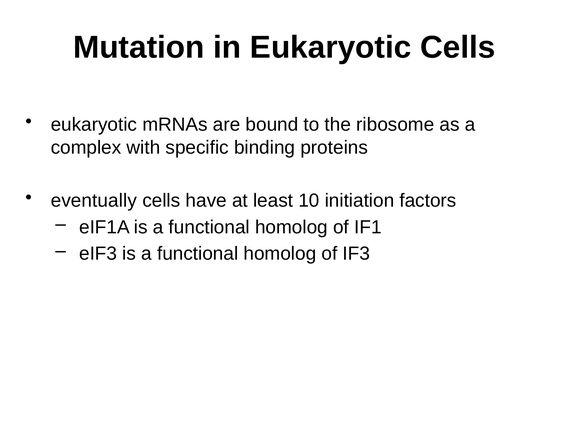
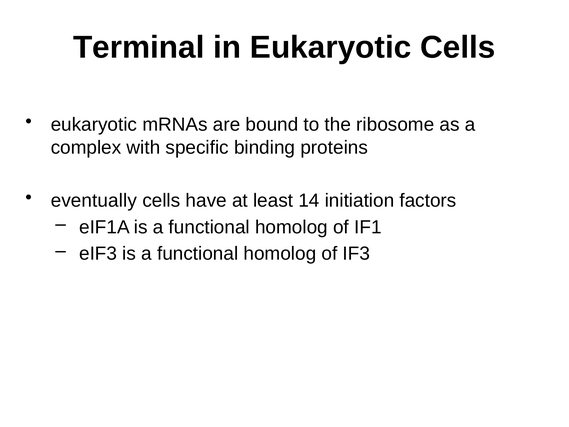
Mutation: Mutation -> Terminal
10: 10 -> 14
